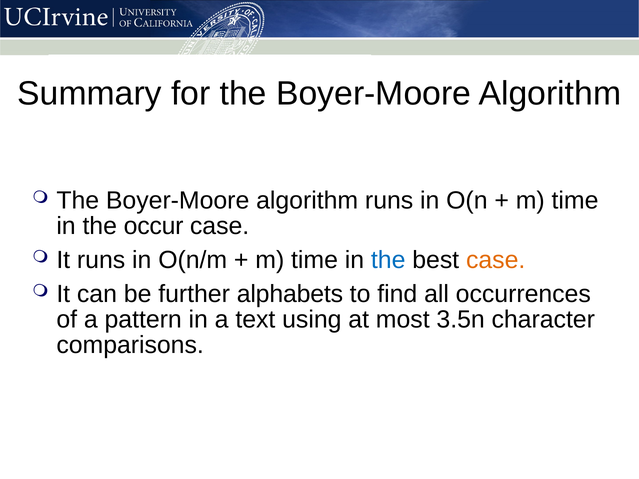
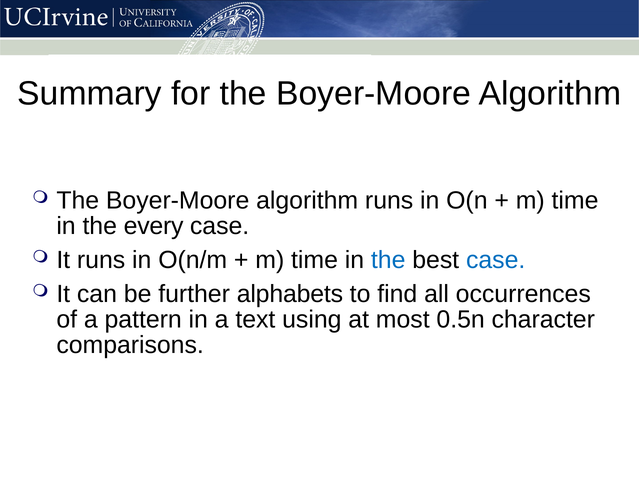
occur: occur -> every
case at (496, 260) colour: orange -> blue
3.5n: 3.5n -> 0.5n
